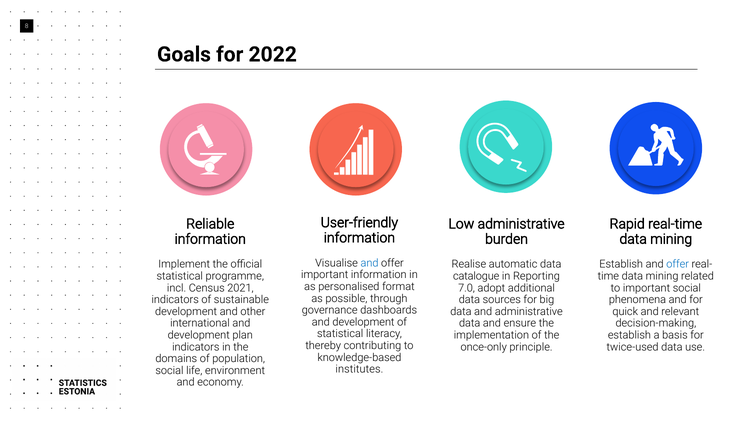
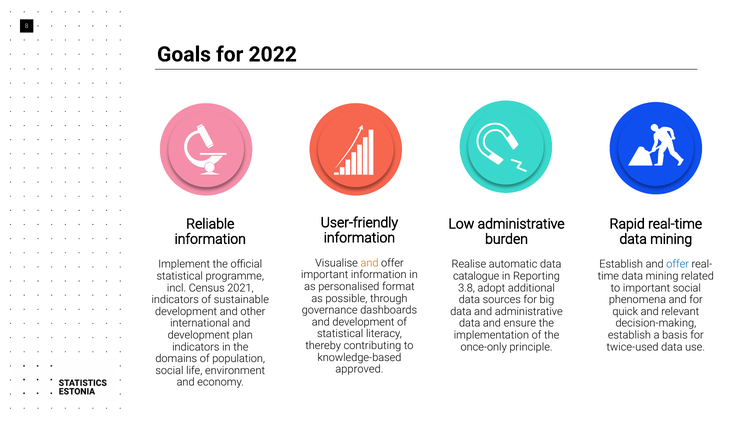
and at (370, 263) colour: blue -> orange
7.0: 7.0 -> 3.8
institutes: institutes -> approved
